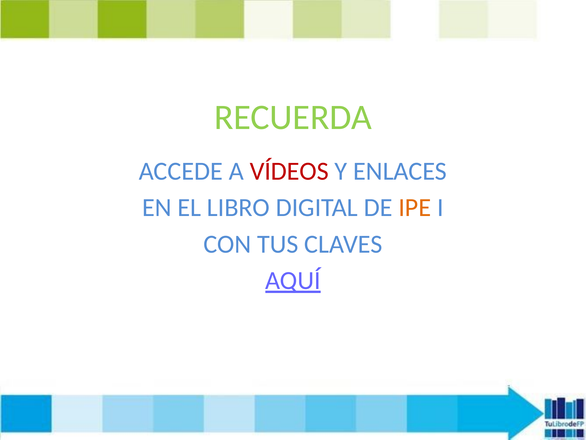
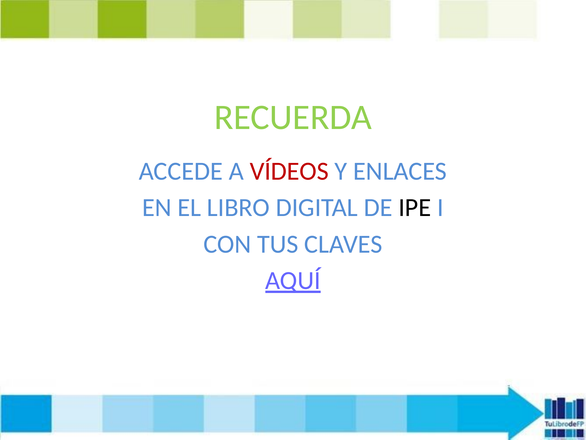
IPE colour: orange -> black
